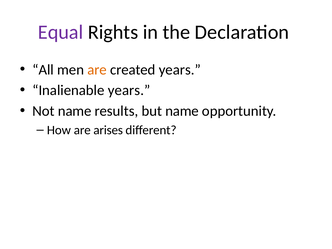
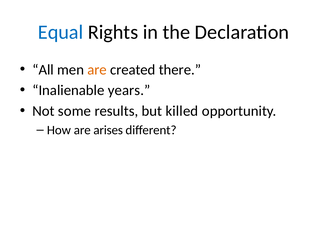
Equal colour: purple -> blue
created years: years -> there
Not name: name -> some
but name: name -> killed
